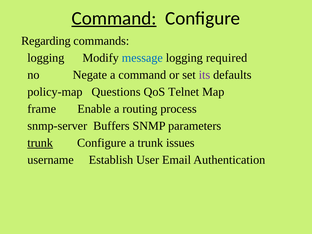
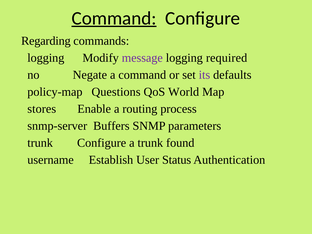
message colour: blue -> purple
Telnet: Telnet -> World
frame: frame -> stores
trunk at (40, 143) underline: present -> none
issues: issues -> found
Email: Email -> Status
